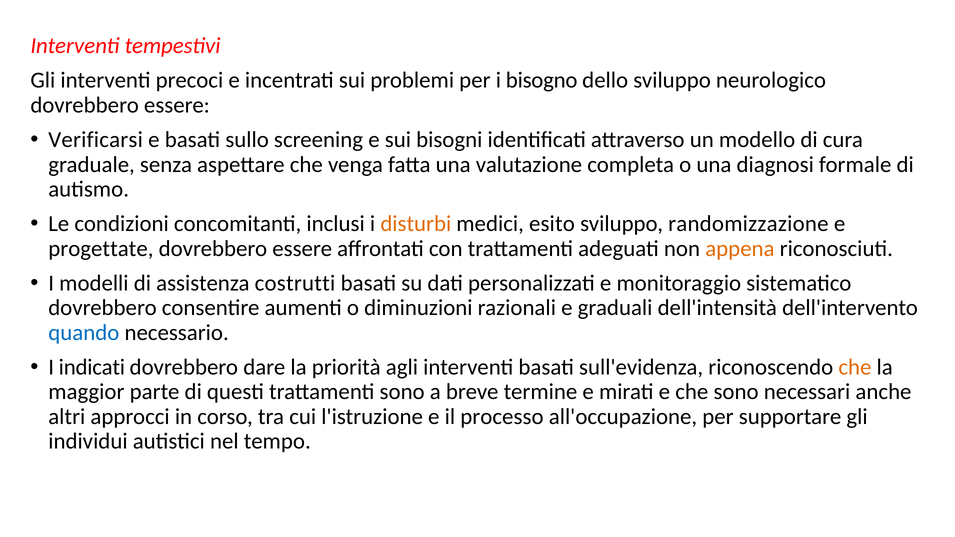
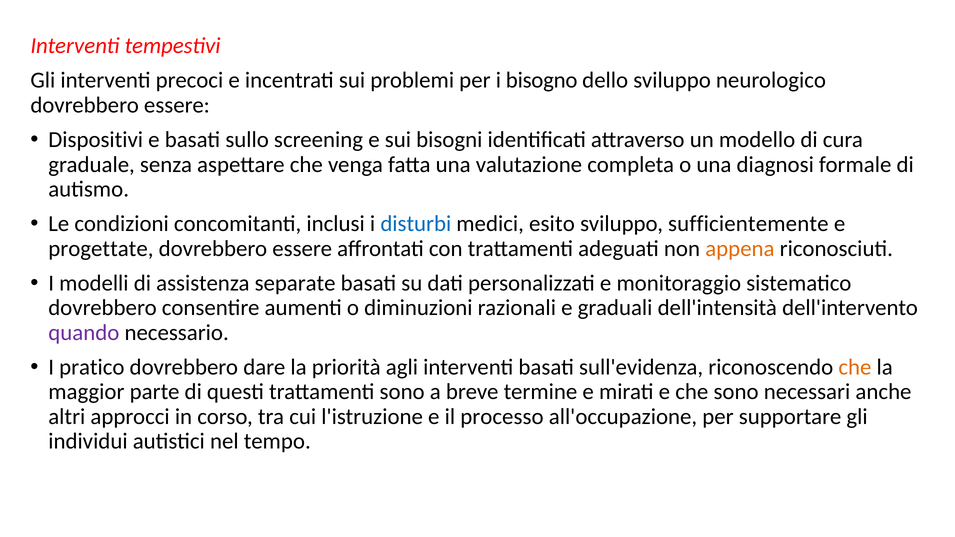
Verificarsi: Verificarsi -> Dispositivi
disturbi colour: orange -> blue
randomizzazione: randomizzazione -> sufficientemente
costrutti: costrutti -> separate
quando colour: blue -> purple
indicati: indicati -> pratico
